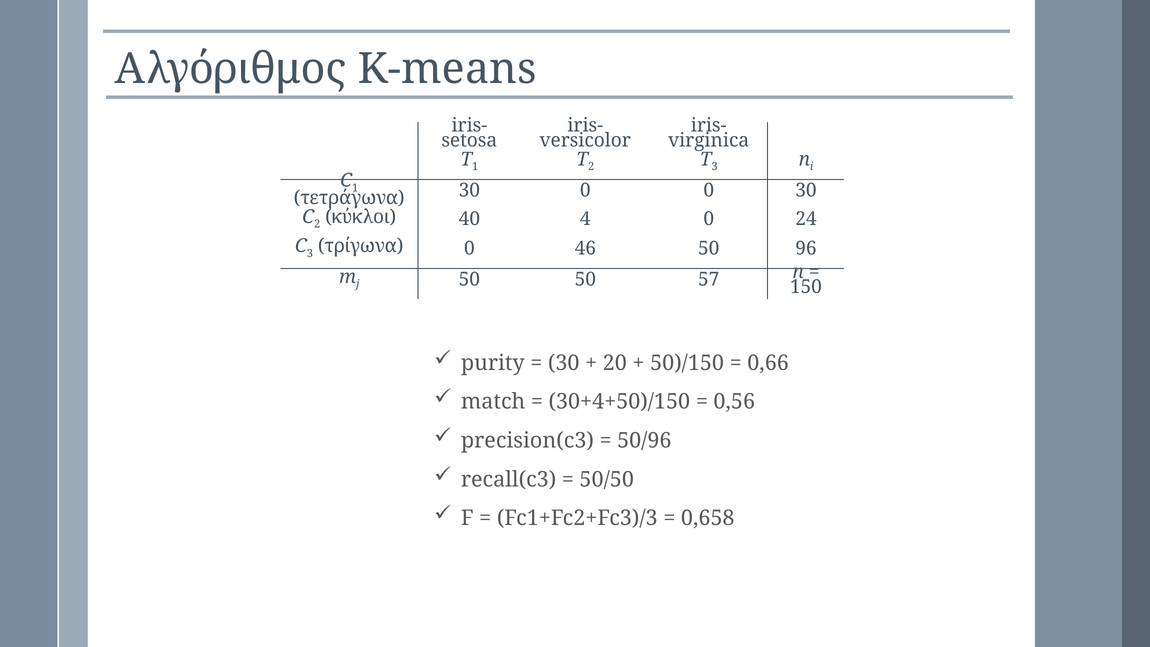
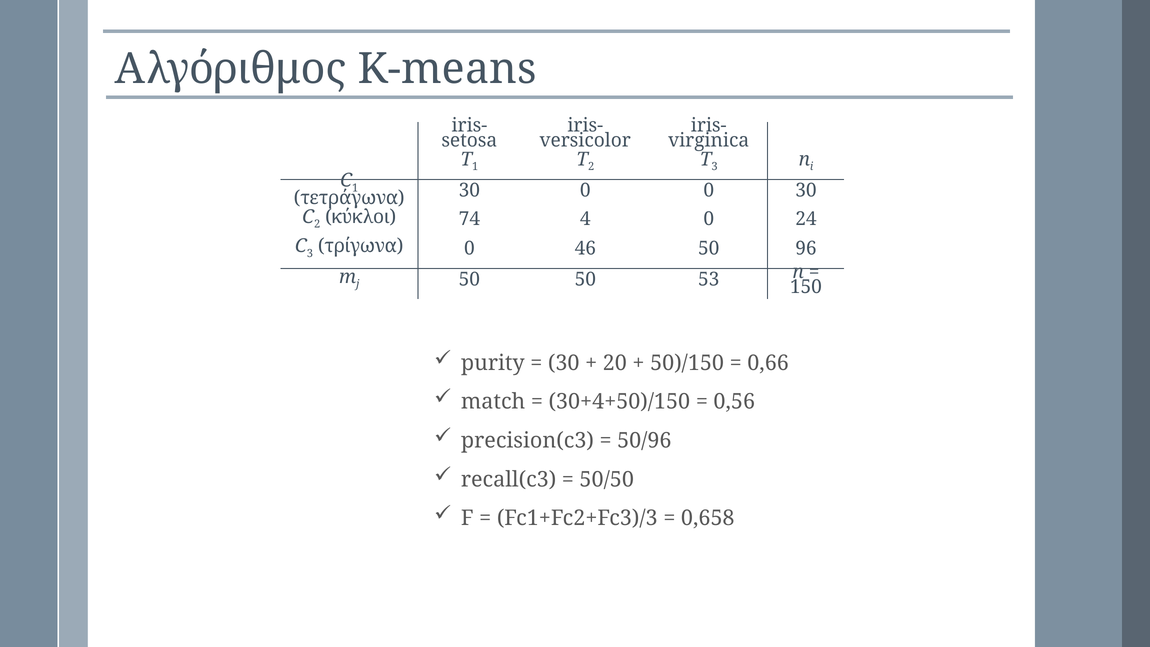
40: 40 -> 74
57: 57 -> 53
